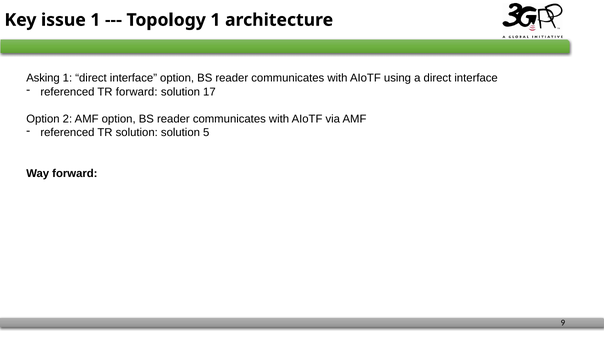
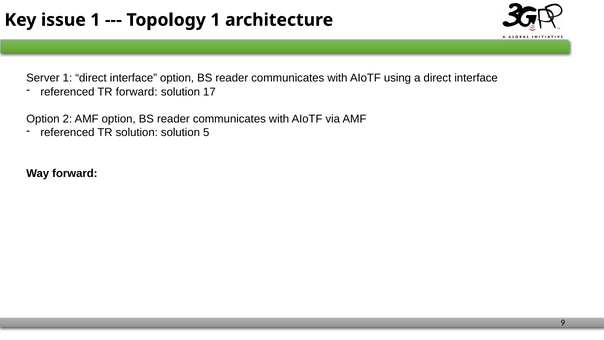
Asking: Asking -> Server
